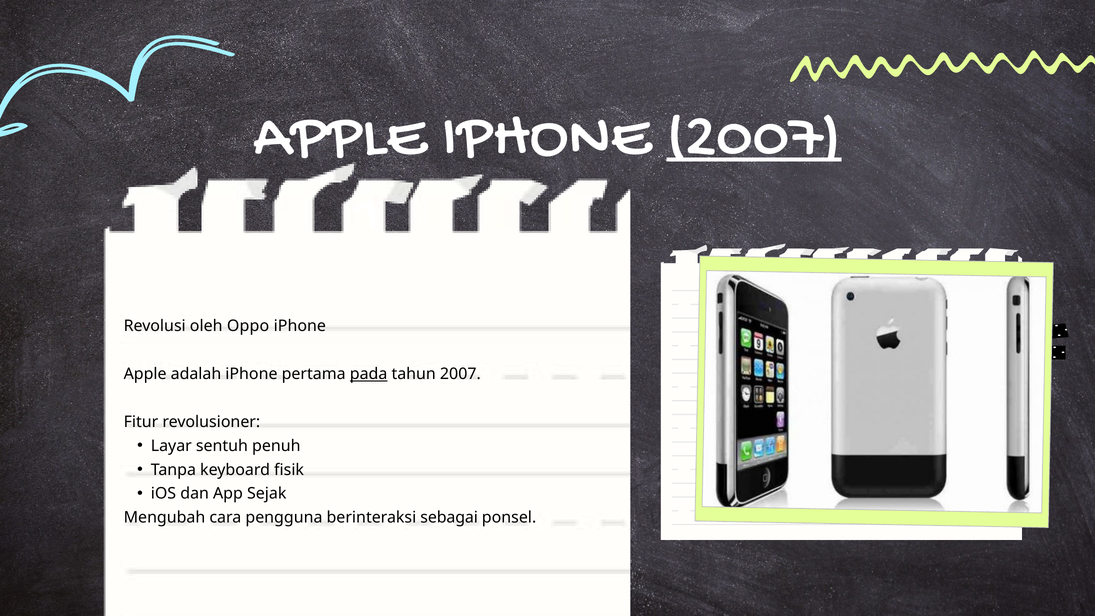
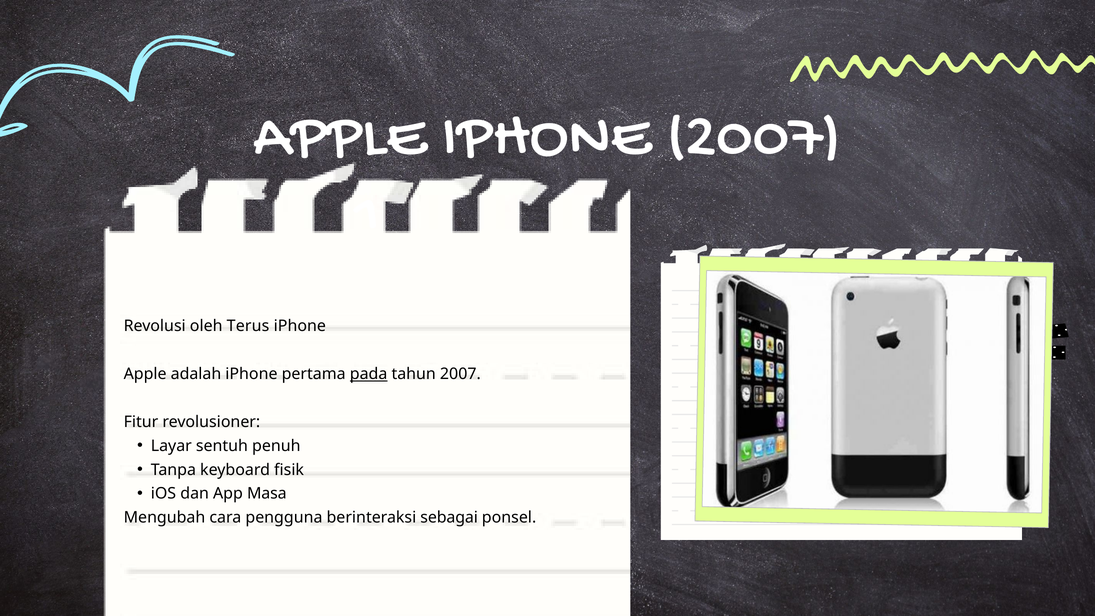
2007 at (754, 132) underline: present -> none
Oppo: Oppo -> Terus
Sejak: Sejak -> Masa
